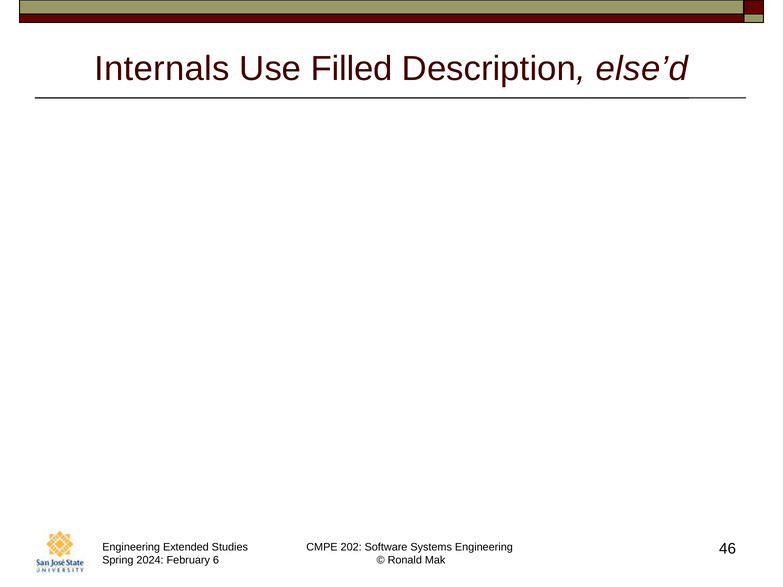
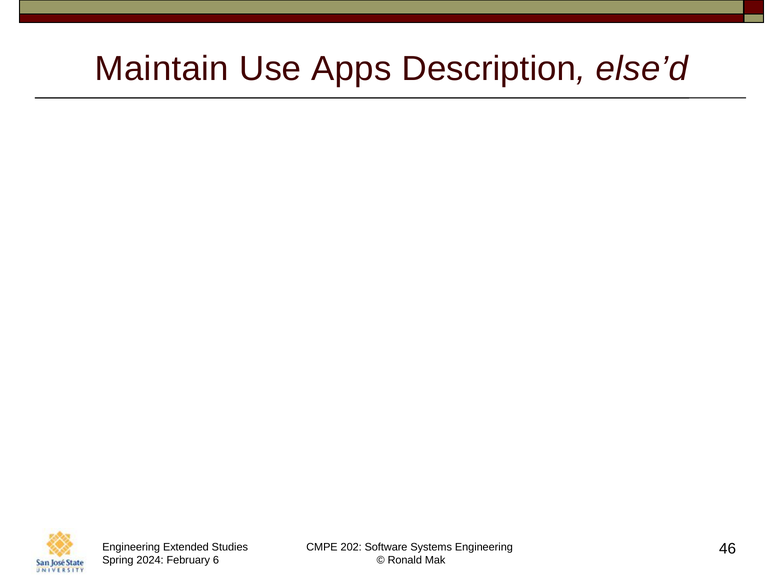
Internals: Internals -> Maintain
Filled: Filled -> Apps
